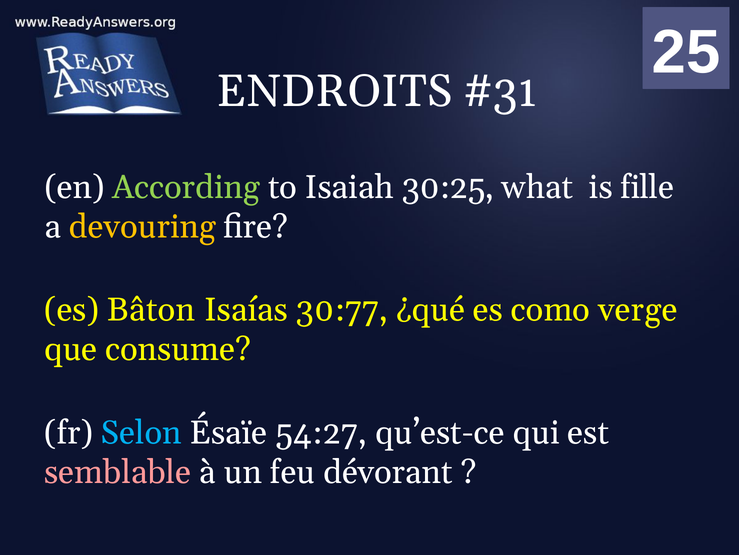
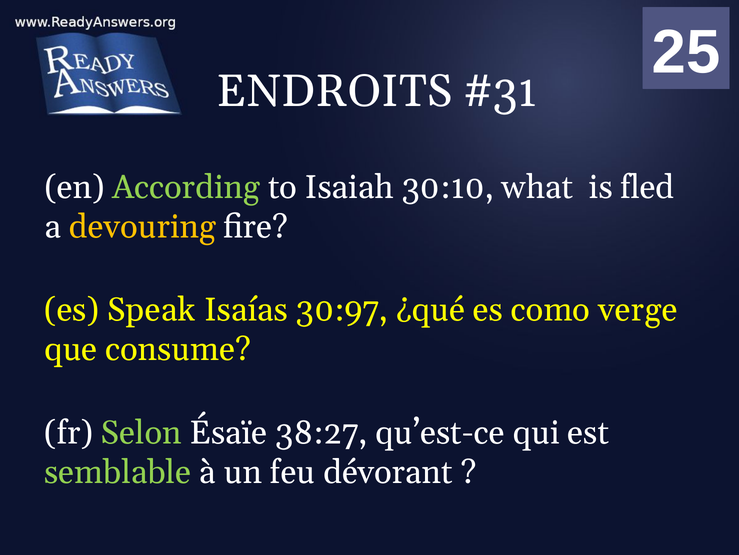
30:25: 30:25 -> 30:10
fille: fille -> fled
Bâton: Bâton -> Speak
30:77: 30:77 -> 30:97
Selon colour: light blue -> light green
54:27: 54:27 -> 38:27
semblable colour: pink -> light green
